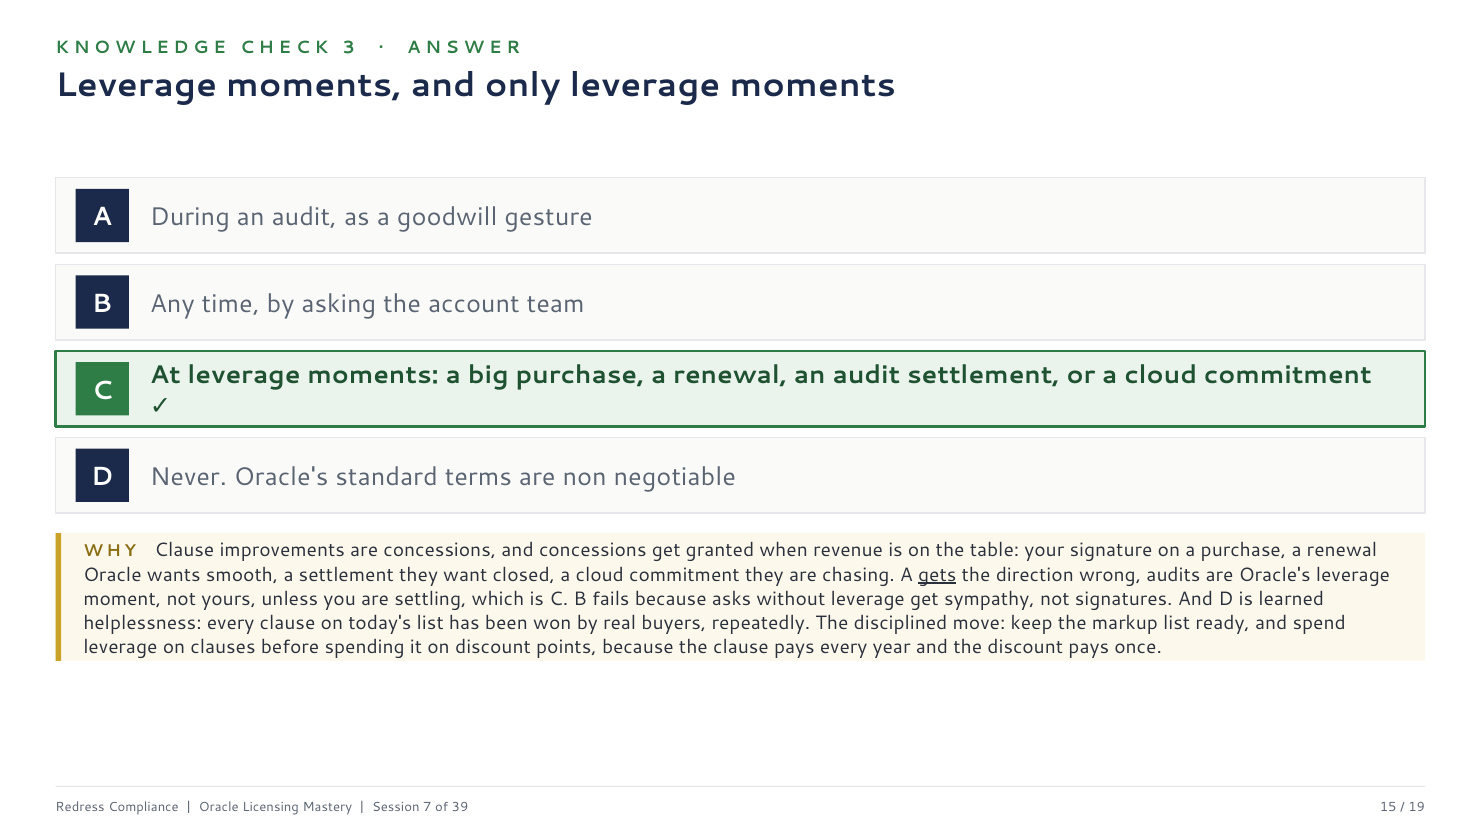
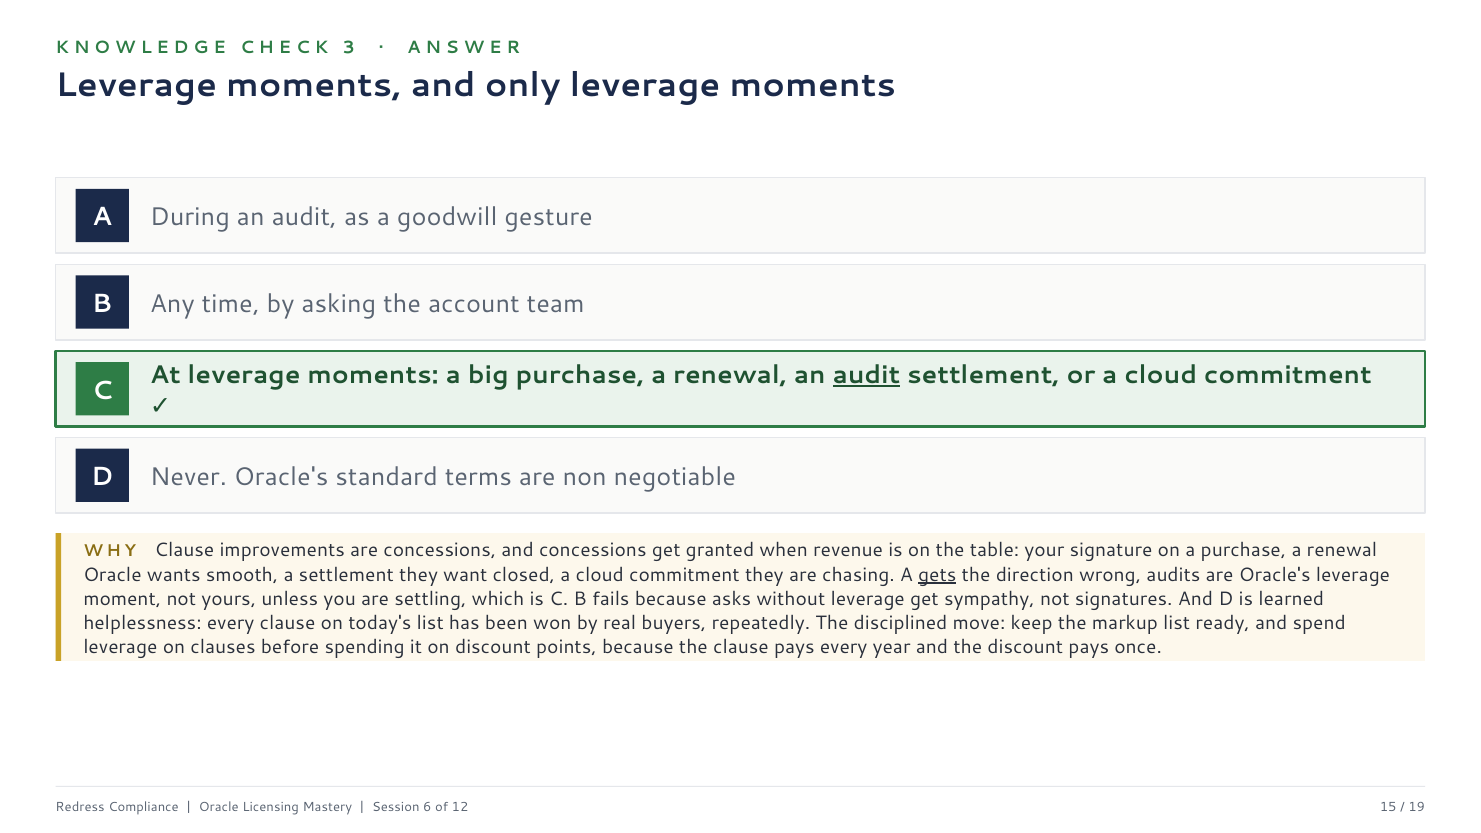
audit at (866, 375) underline: none -> present
7: 7 -> 6
39: 39 -> 12
